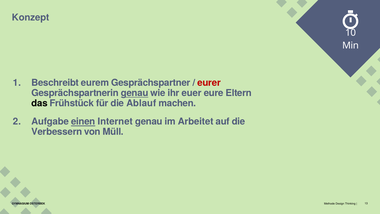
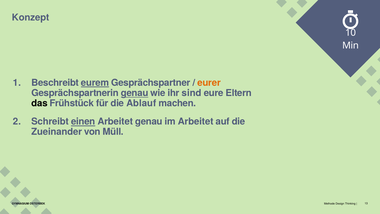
eurem underline: none -> present
eurer colour: red -> orange
euer: euer -> sind
Aufgabe: Aufgabe -> Schreibt
Internet at (115, 121): Internet -> Arbeitet
Verbessern: Verbessern -> Zueinander
